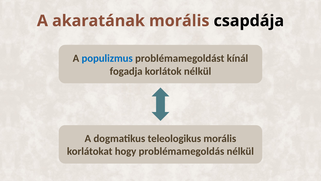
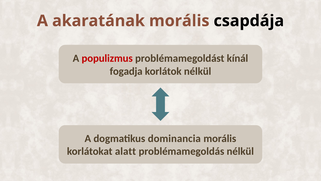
populizmus colour: blue -> red
teleologikus: teleologikus -> dominancia
hogy: hogy -> alatt
